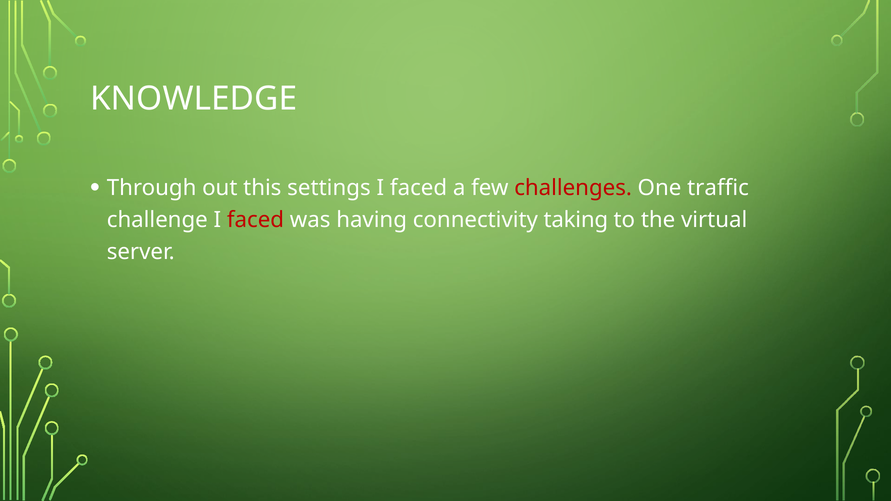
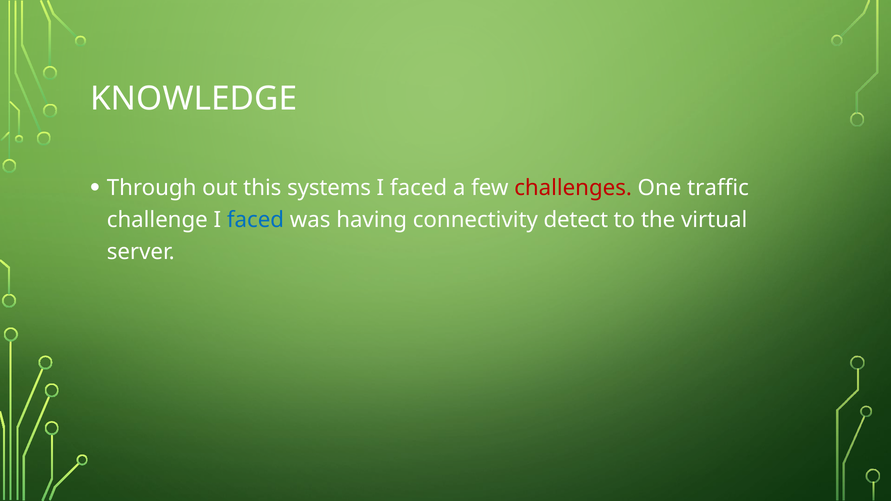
settings: settings -> systems
faced at (255, 220) colour: red -> blue
taking: taking -> detect
